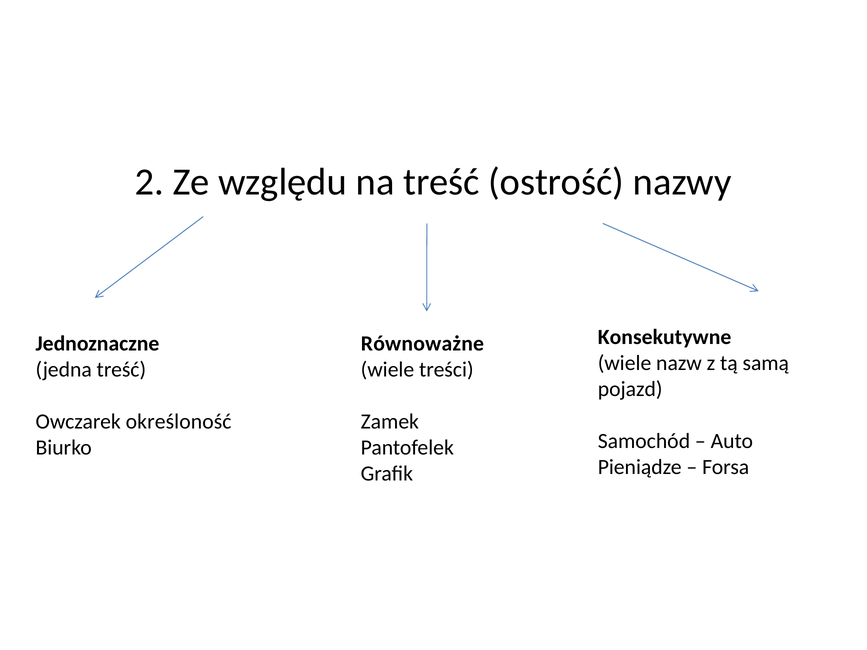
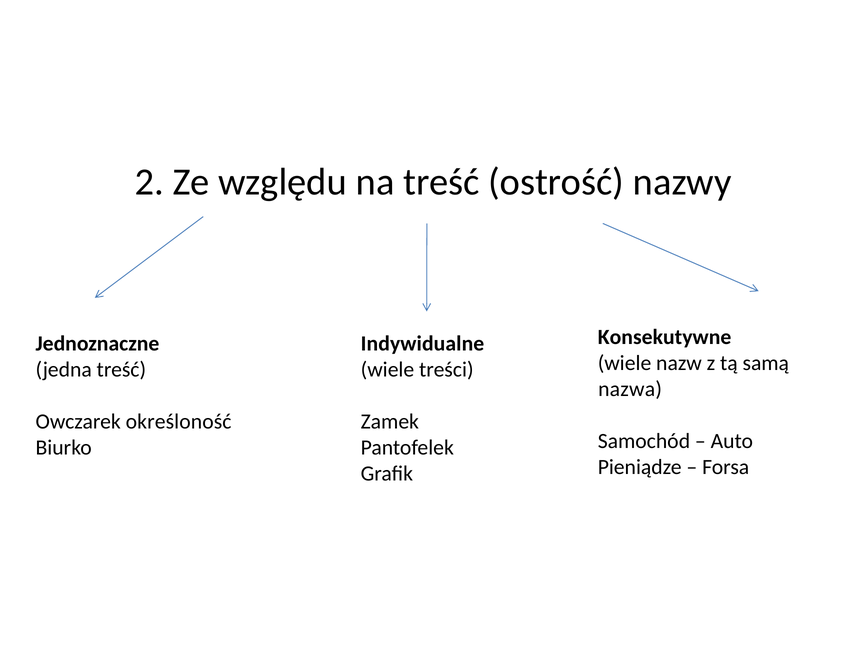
Równoważne: Równoważne -> Indywidualne
pojazd: pojazd -> nazwa
